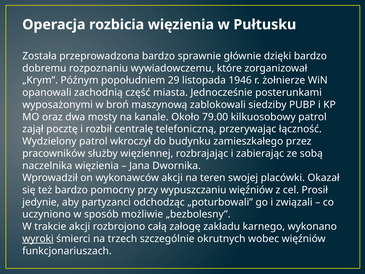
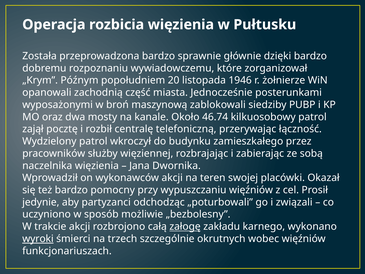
29: 29 -> 20
79.00: 79.00 -> 46.74
załogę underline: none -> present
